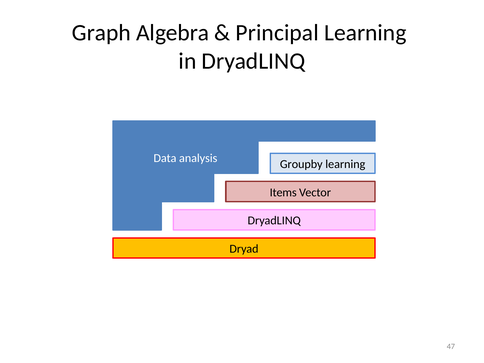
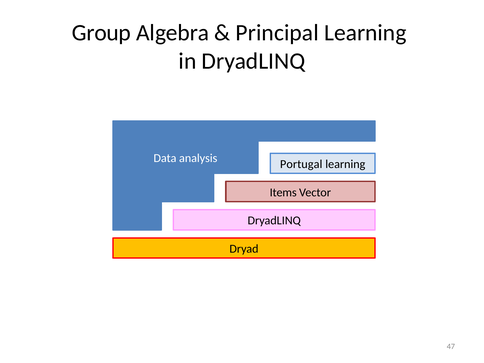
Graph: Graph -> Group
Groupby: Groupby -> Portugal
